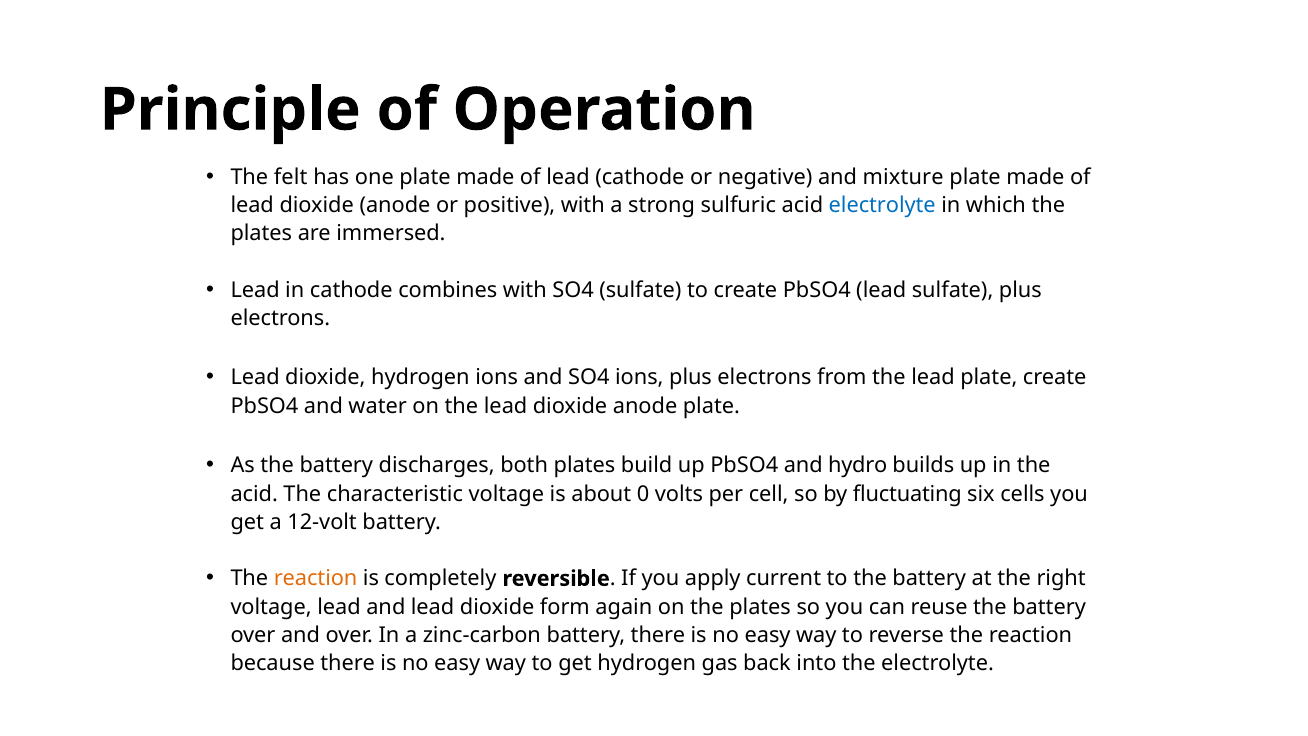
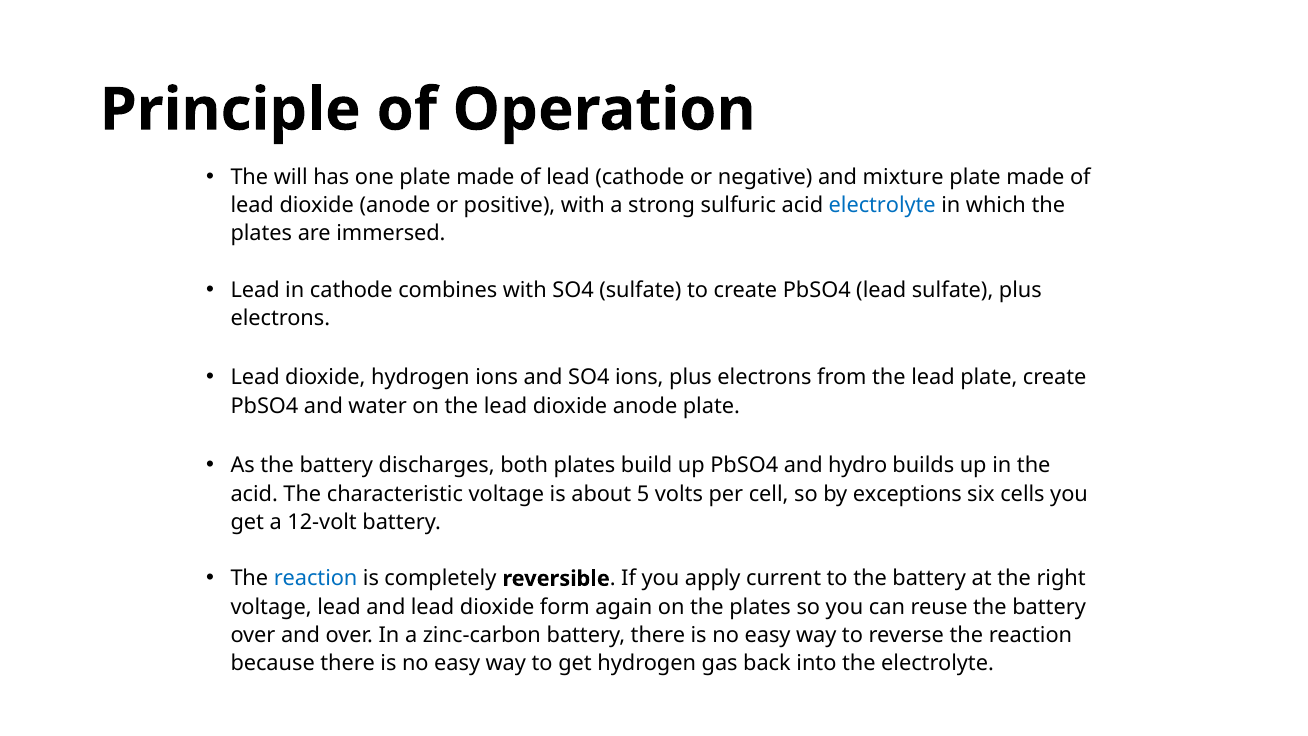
felt: felt -> will
0: 0 -> 5
fluctuating: fluctuating -> exceptions
reaction at (316, 578) colour: orange -> blue
